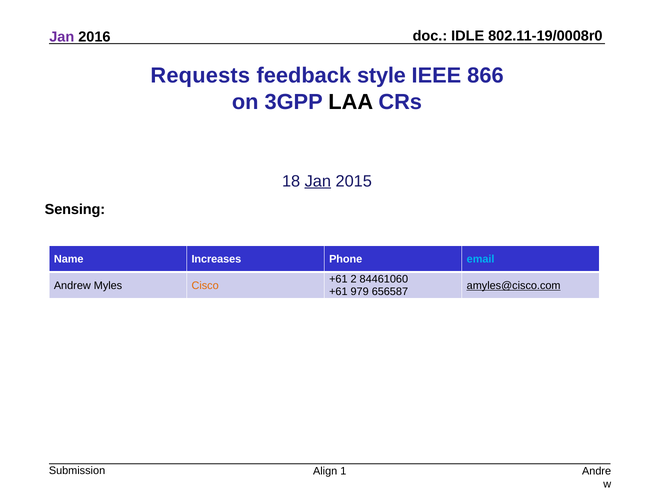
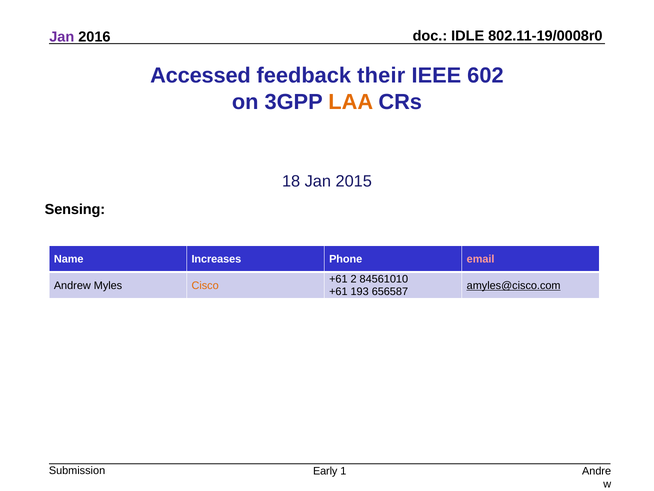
Requests: Requests -> Accessed
style: style -> their
866: 866 -> 602
LAA colour: black -> orange
Jan at (318, 181) underline: present -> none
email colour: light blue -> pink
84461060: 84461060 -> 84561010
979: 979 -> 193
Align: Align -> Early
